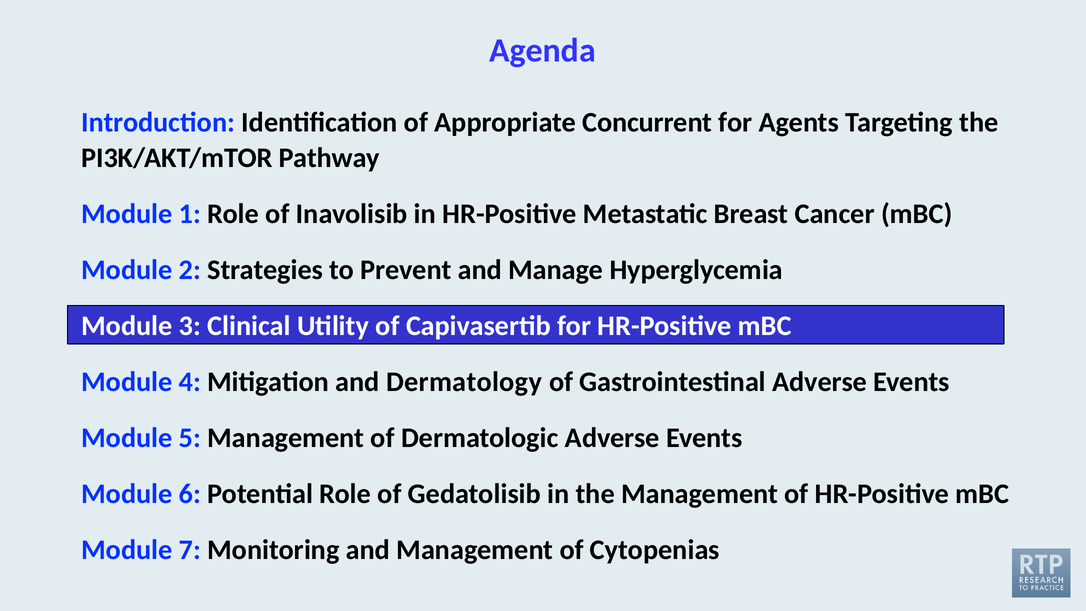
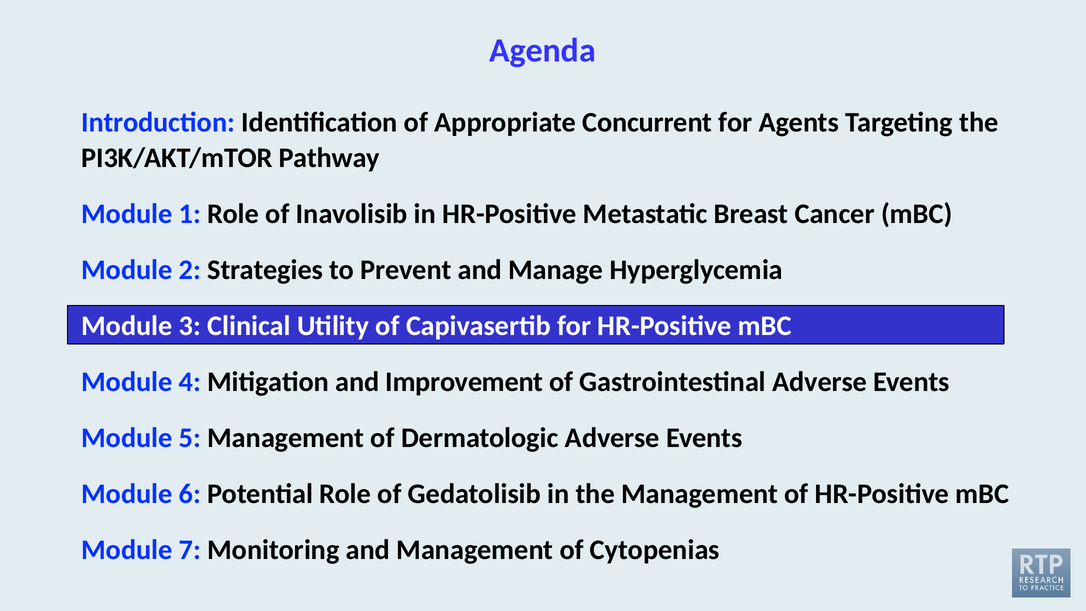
Dermatology: Dermatology -> Improvement
